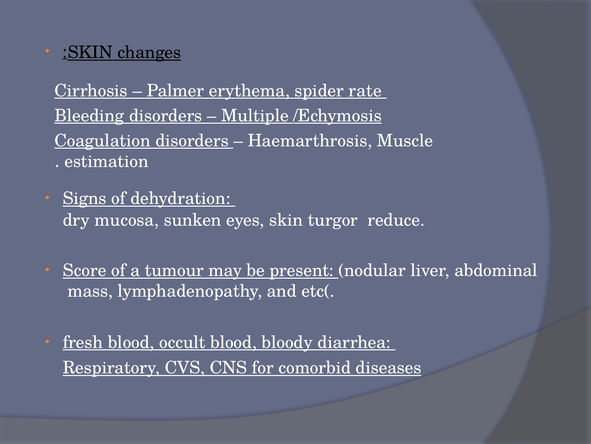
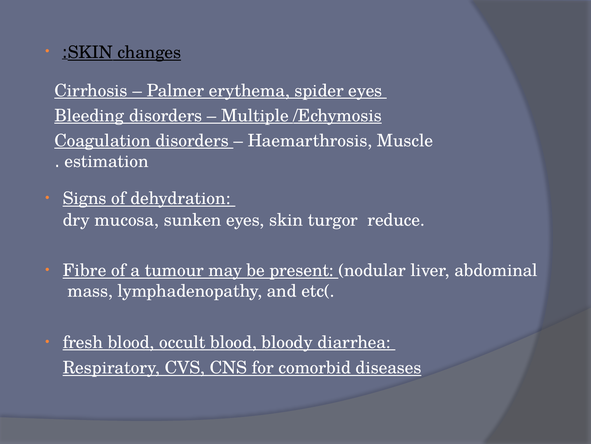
spider rate: rate -> eyes
Score: Score -> Fibre
